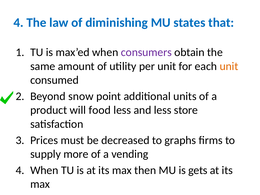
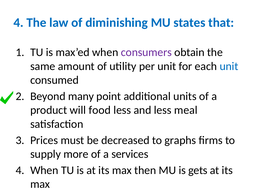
unit at (229, 66) colour: orange -> blue
snow: snow -> many
store: store -> meal
vending: vending -> services
